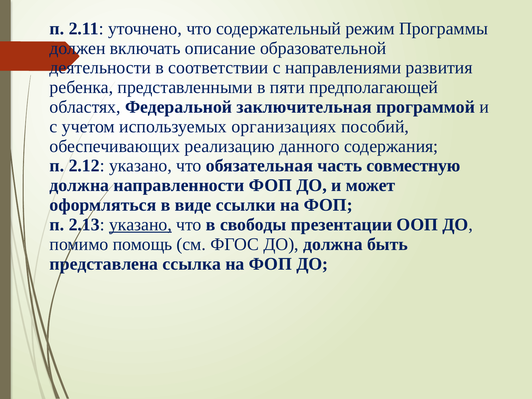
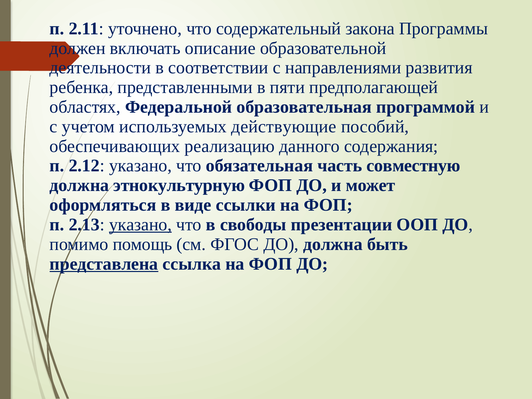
режим: режим -> закона
заключительная: заключительная -> образовательная
организациях: организациях -> действующие
направленности: направленности -> этнокультурную
представлена underline: none -> present
